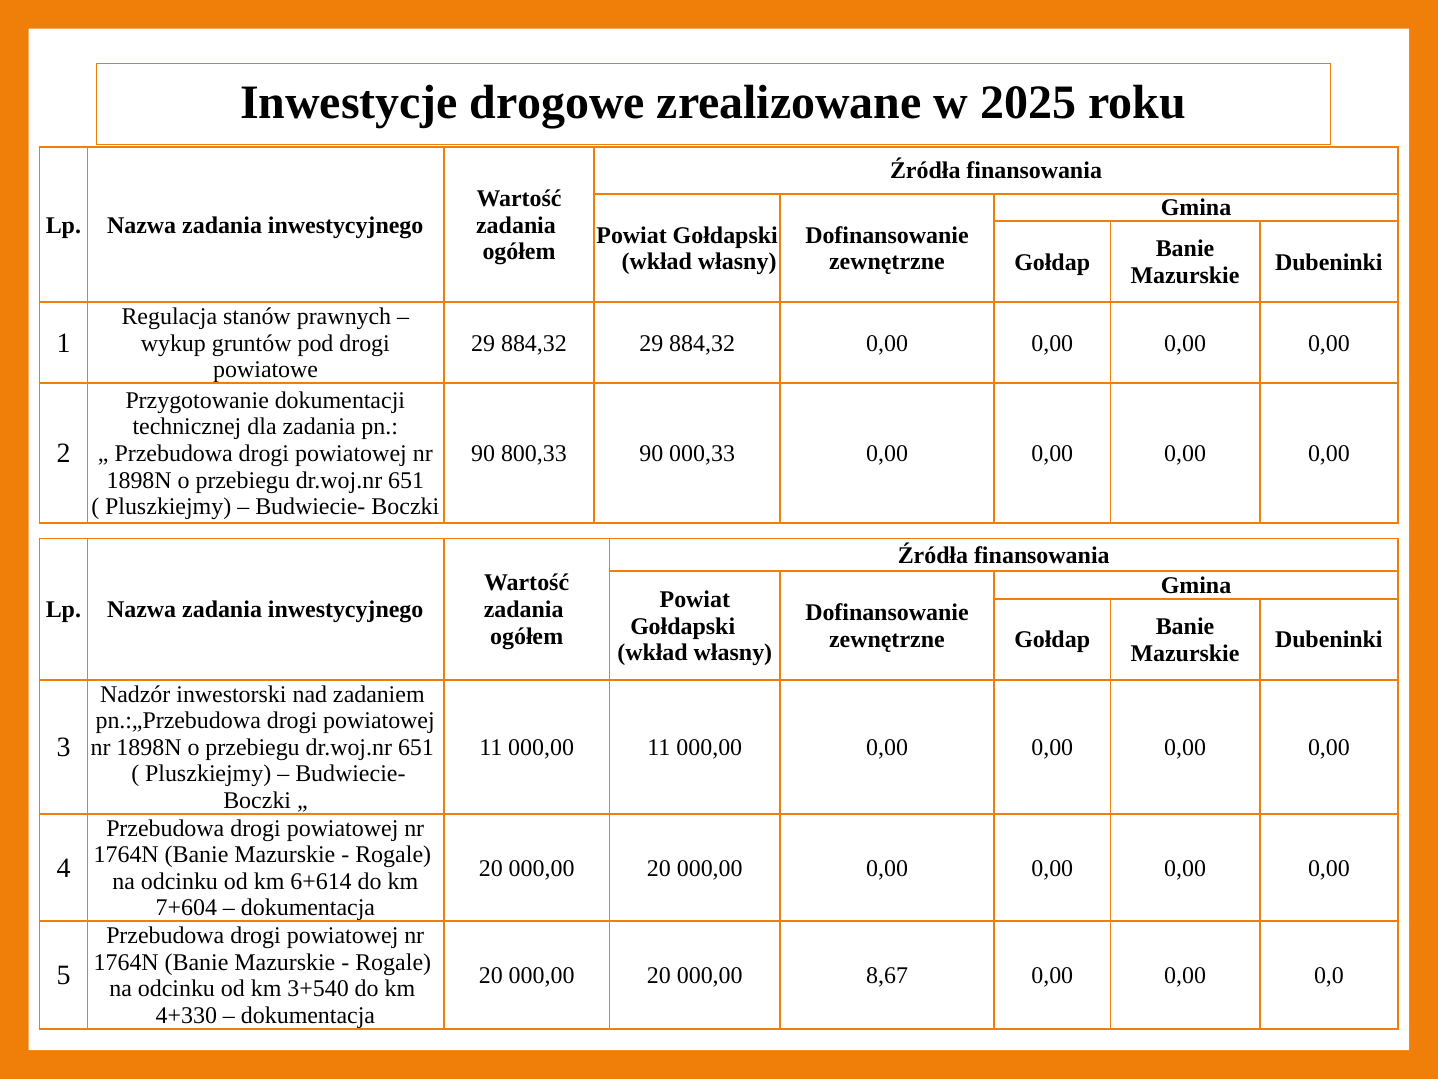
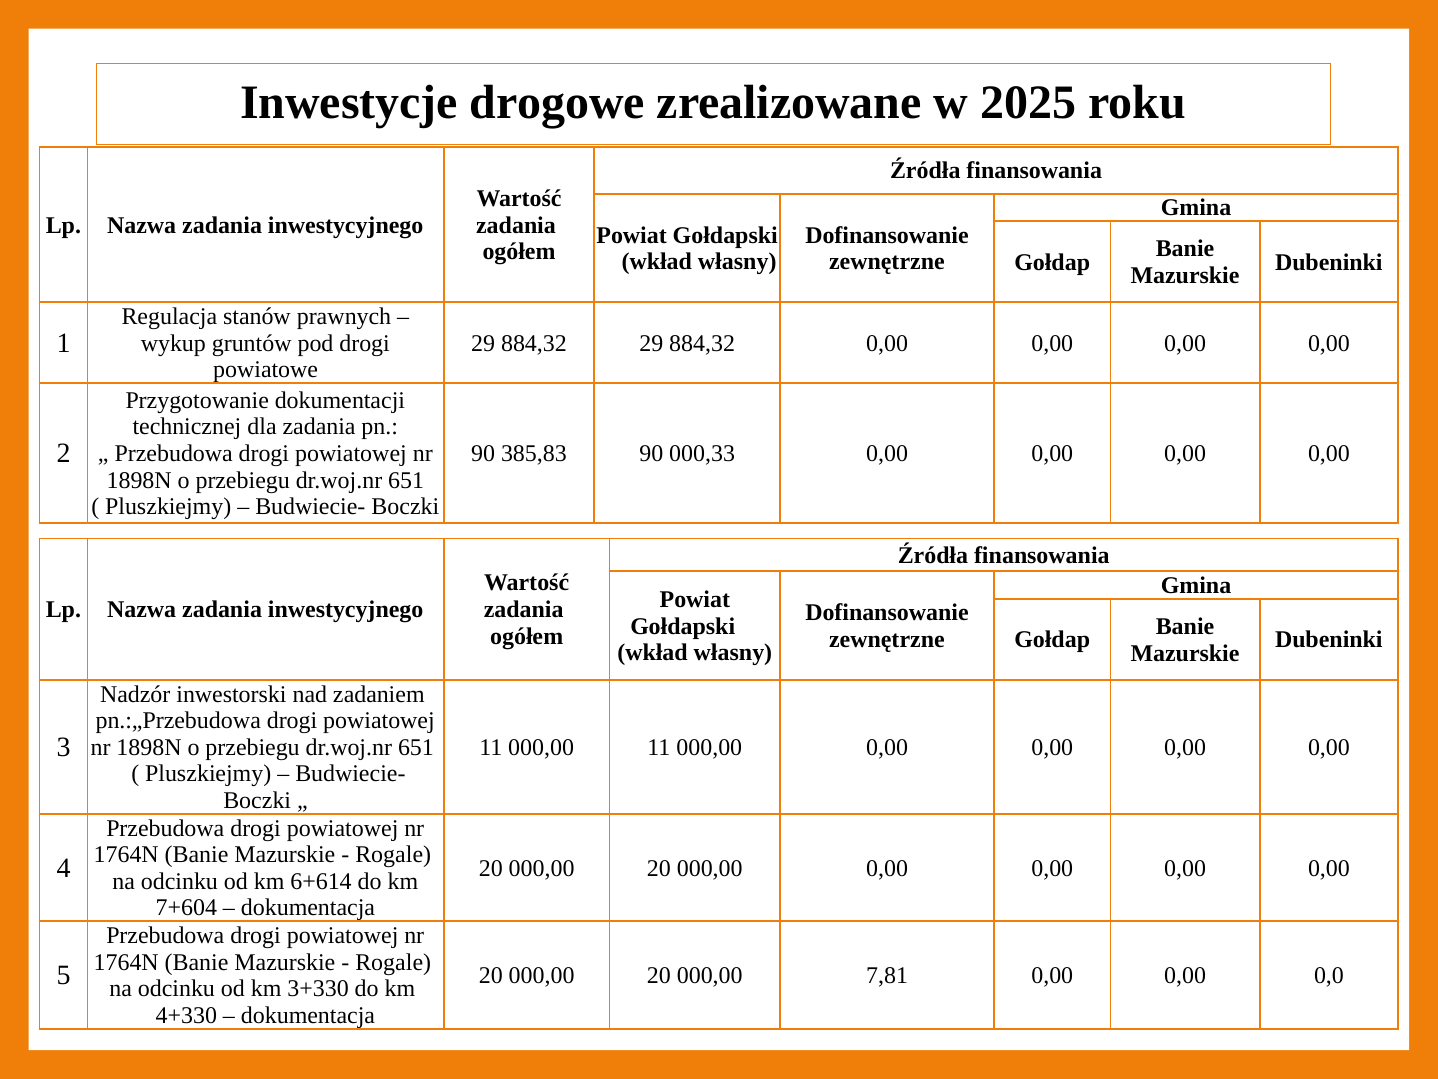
800,33: 800,33 -> 385,83
8,67: 8,67 -> 7,81
3+540: 3+540 -> 3+330
